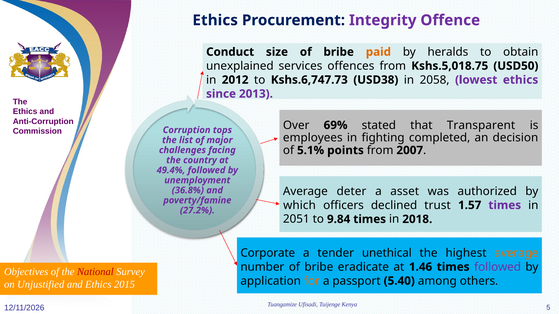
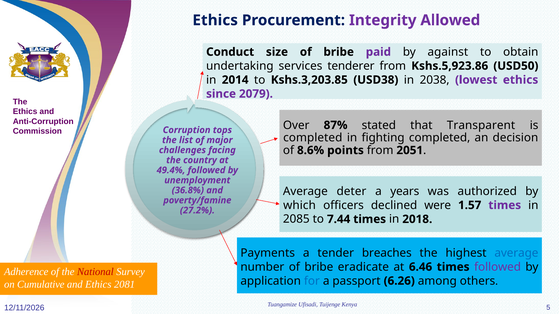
Offence: Offence -> Allowed
paid colour: orange -> purple
heralds: heralds -> against
unexplained: unexplained -> undertaking
offences: offences -> tenderer
Kshs.5,018.75: Kshs.5,018.75 -> Kshs.5,923.86
2012: 2012 -> 2014
Kshs.6,747.73: Kshs.6,747.73 -> Kshs.3,203.85
2058: 2058 -> 2038
2013: 2013 -> 2079
69%: 69% -> 87%
employees at (313, 138): employees -> completed
5.1%: 5.1% -> 8.6%
2007: 2007 -> 2051
asset: asset -> years
trust: trust -> were
2051: 2051 -> 2085
9.84: 9.84 -> 7.44
Corporate: Corporate -> Payments
unethical: unethical -> breaches
average at (516, 253) colour: orange -> blue
1.46: 1.46 -> 6.46
Objectives: Objectives -> Adherence
for colour: orange -> blue
5.40: 5.40 -> 6.26
Unjustified: Unjustified -> Cumulative
2015: 2015 -> 2081
